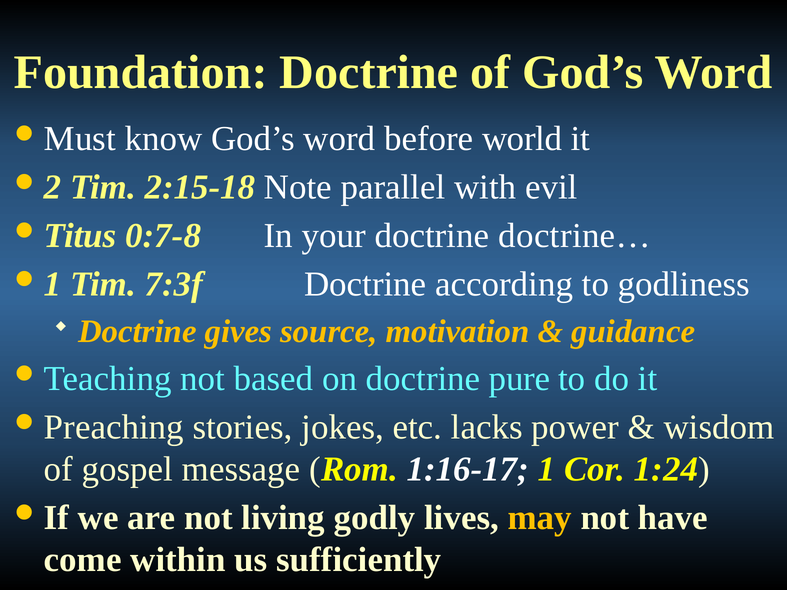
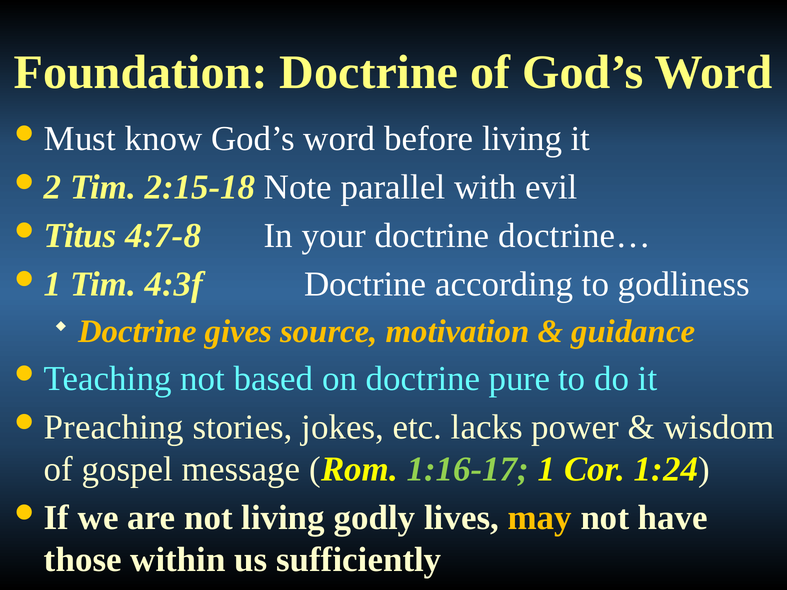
before world: world -> living
0:7-8: 0:7-8 -> 4:7-8
7:3f: 7:3f -> 4:3f
1:16-17 colour: white -> light green
come: come -> those
